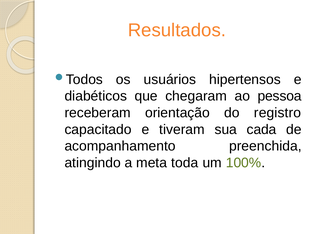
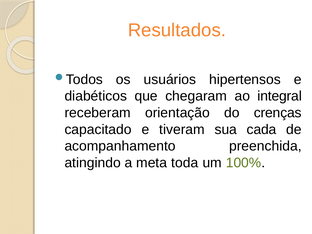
pessoa: pessoa -> integral
registro: registro -> crenças
